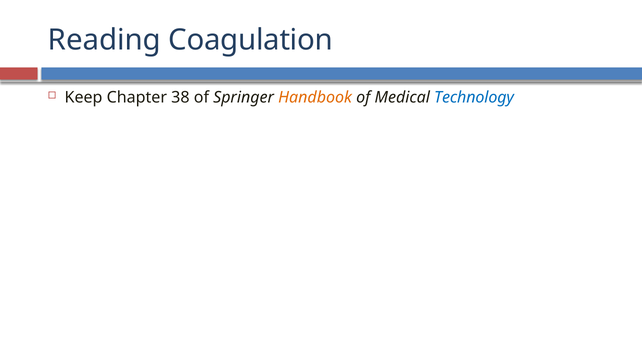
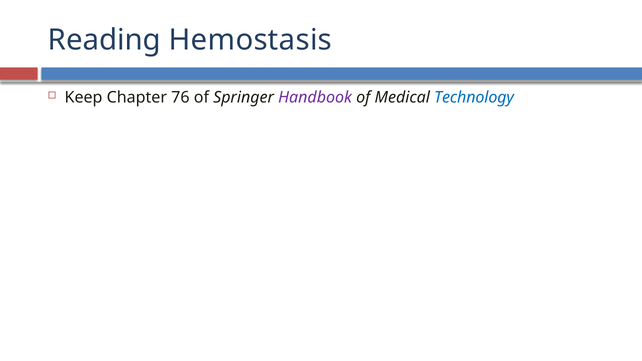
Coagulation: Coagulation -> Hemostasis
38: 38 -> 76
Handbook colour: orange -> purple
